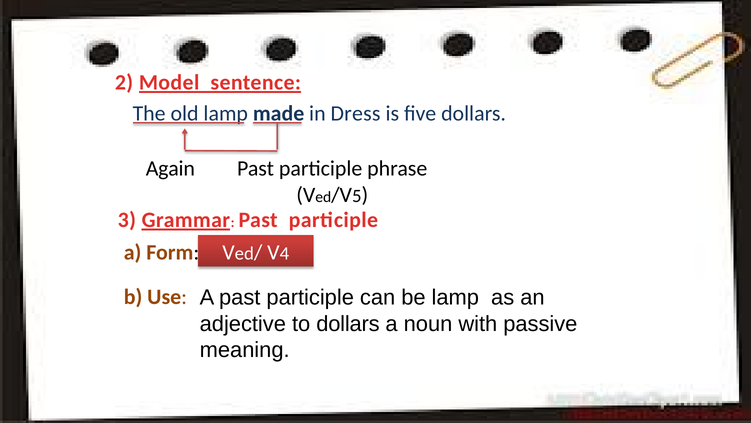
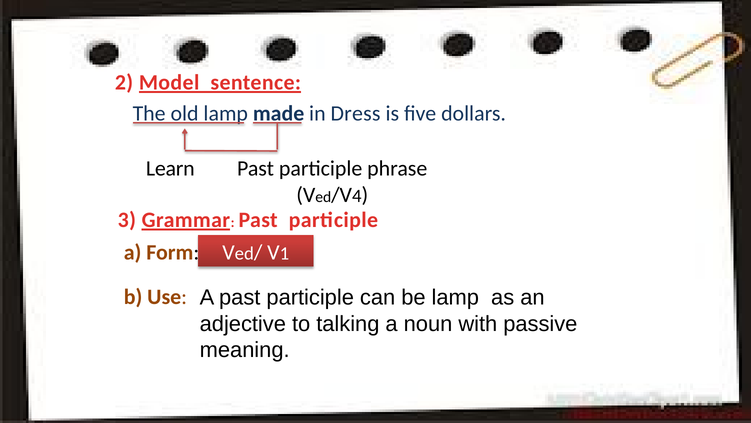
Again: Again -> Learn
5: 5 -> 4
4: 4 -> 1
to dollars: dollars -> talking
